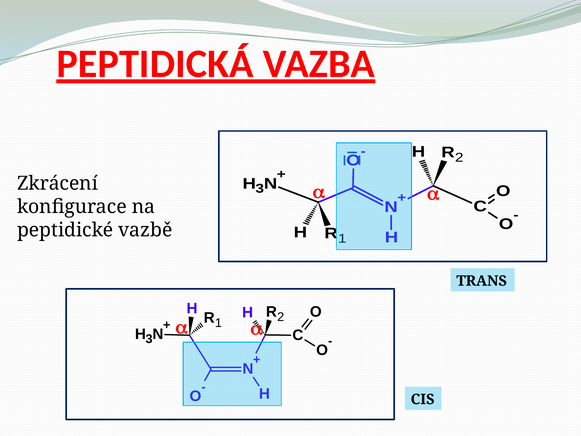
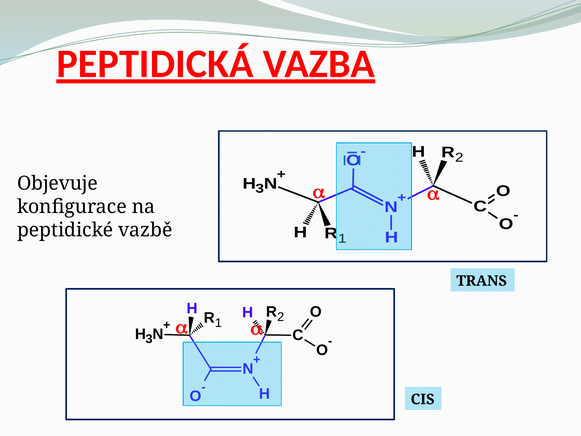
Zkrácení: Zkrácení -> Objevuje
